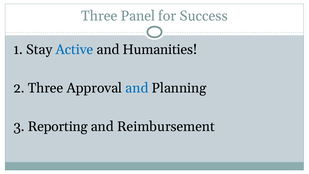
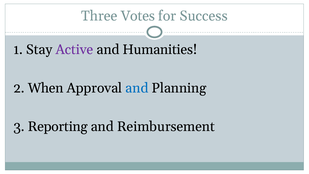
Panel: Panel -> Votes
Active colour: blue -> purple
2 Three: Three -> When
